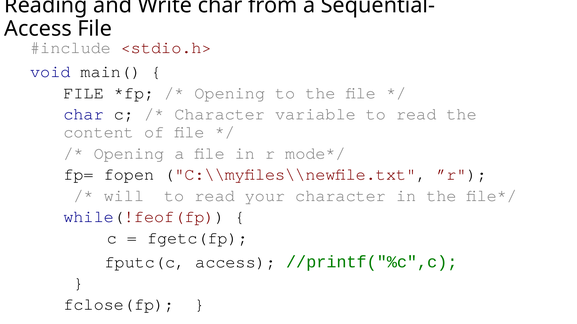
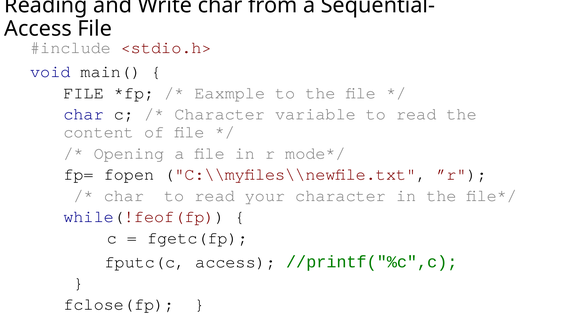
Opening at (230, 93): Opening -> Eaxmple
will at (124, 196): will -> char
